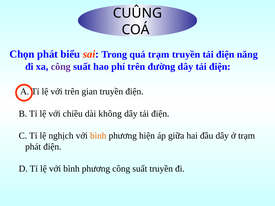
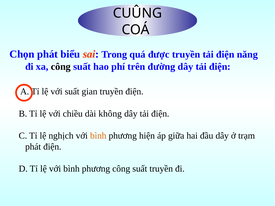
quá trạm: trạm -> được
công at (61, 67) colour: purple -> black
với trên: trên -> suất
